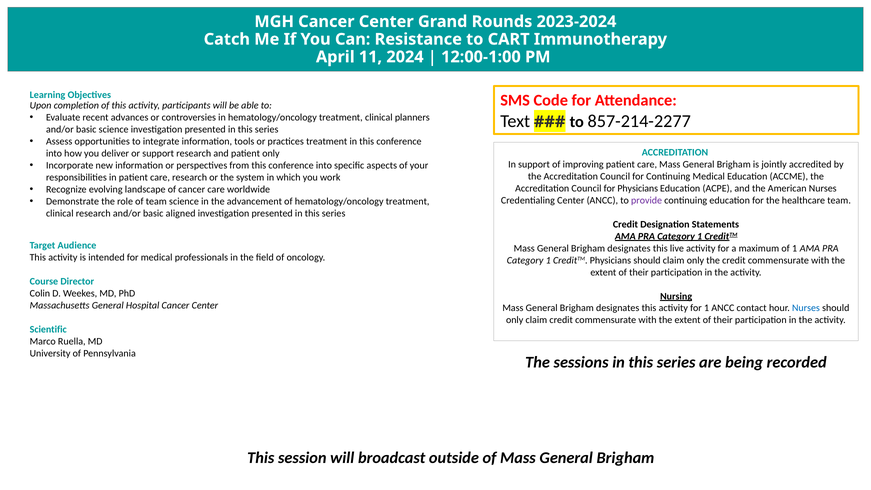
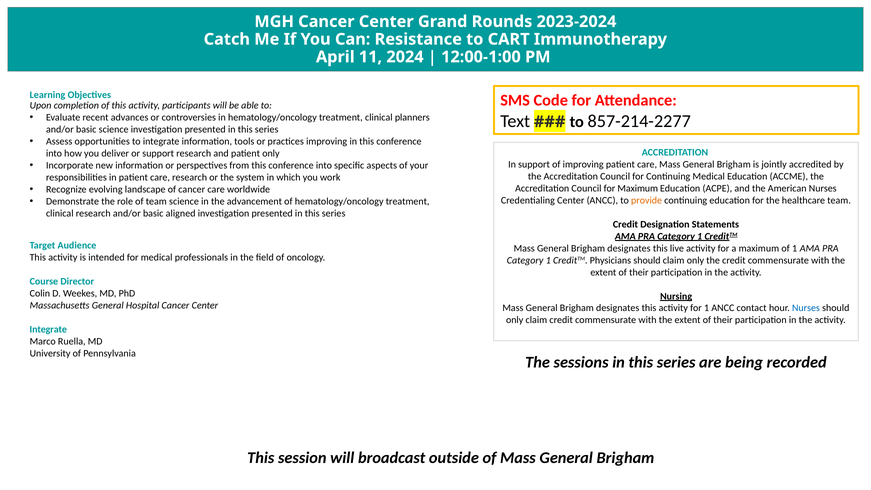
practices treatment: treatment -> improving
for Physicians: Physicians -> Maximum
provide colour: purple -> orange
Scientific at (48, 329): Scientific -> Integrate
